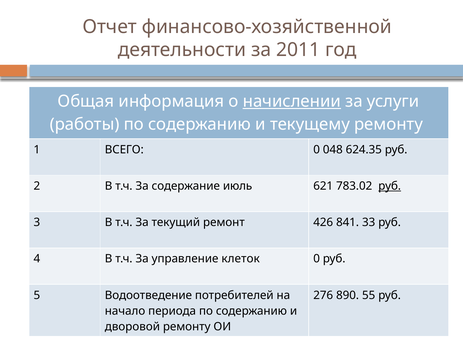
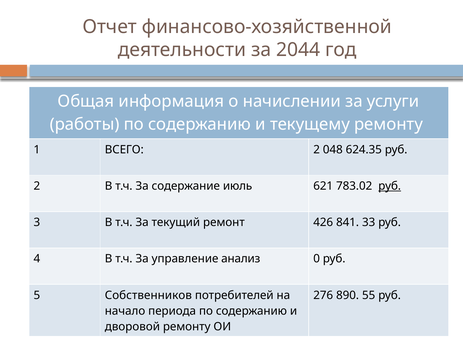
2011: 2011 -> 2044
начислении underline: present -> none
ВСЕГО 0: 0 -> 2
клеток: клеток -> анализ
Водоотведение: Водоотведение -> Собственников
